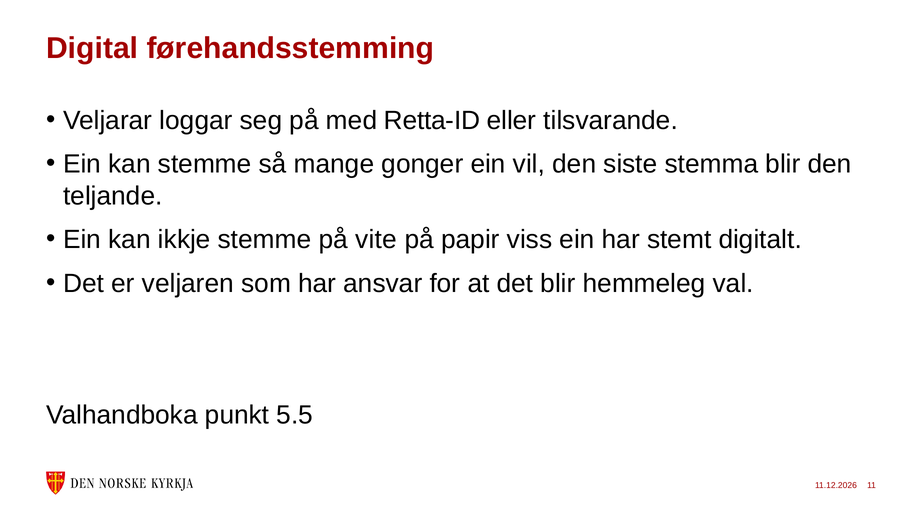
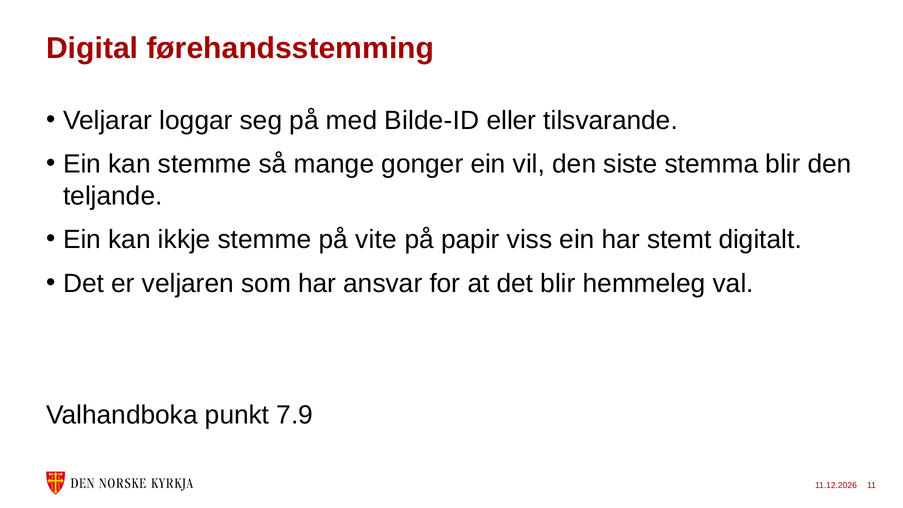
Retta-ID: Retta-ID -> Bilde-ID
5.5: 5.5 -> 7.9
